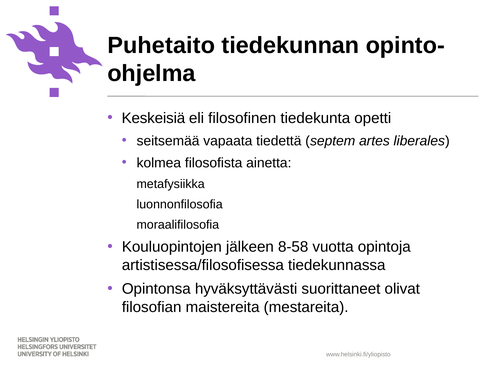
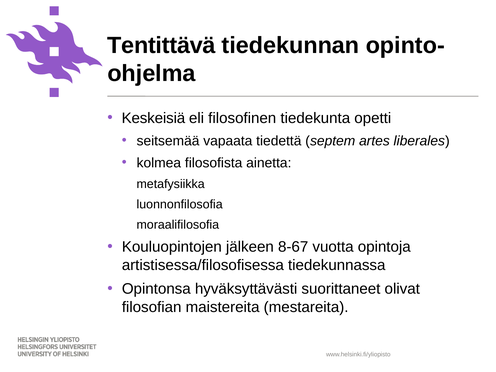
Puhetaito: Puhetaito -> Tentittävä
8-58: 8-58 -> 8-67
